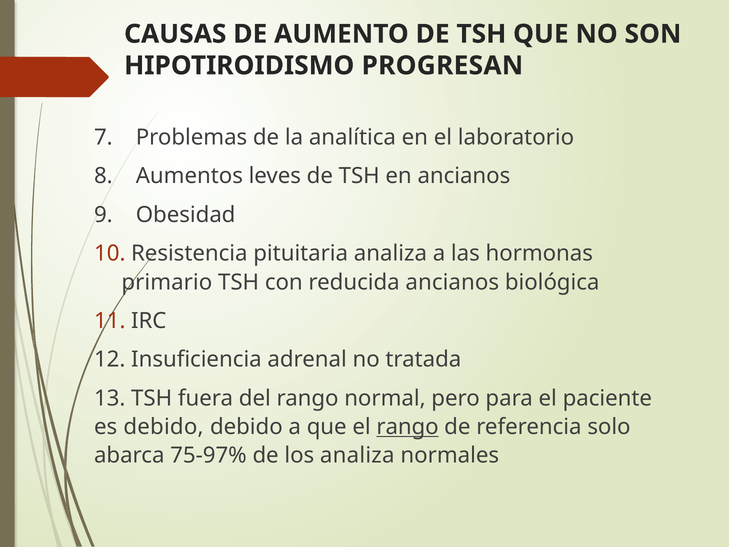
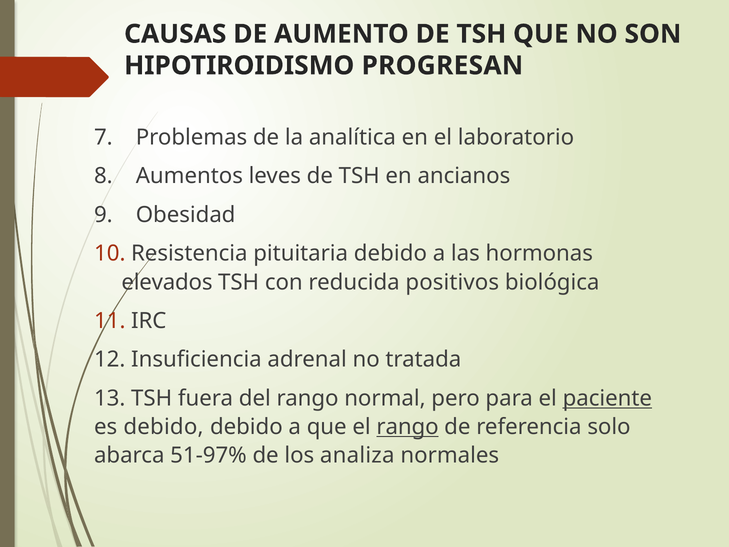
pituitaria analiza: analiza -> debido
primario: primario -> elevados
reducida ancianos: ancianos -> positivos
paciente underline: none -> present
75-97%: 75-97% -> 51-97%
